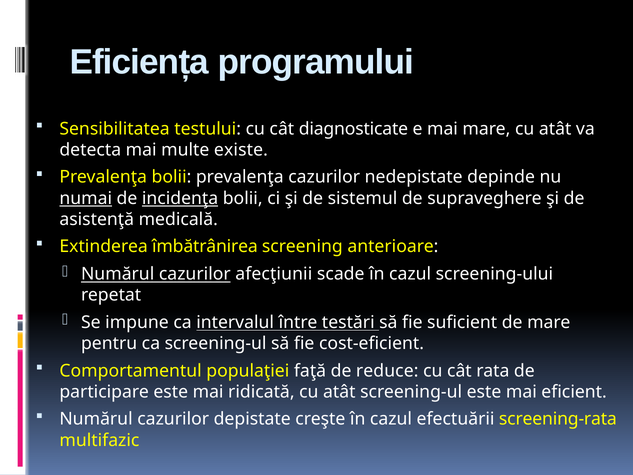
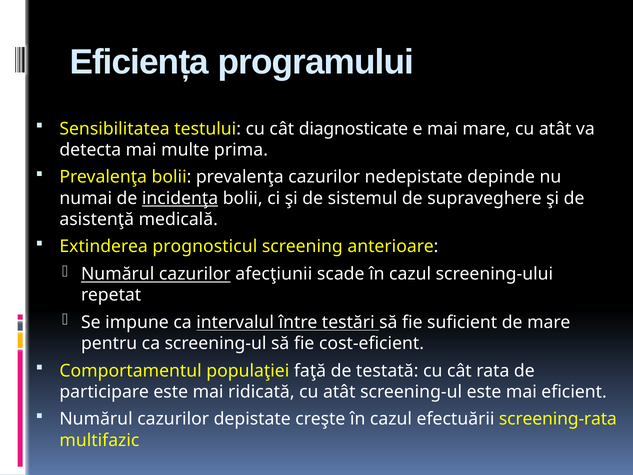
existe: existe -> prima
numai underline: present -> none
îmbătrânirea: îmbătrânirea -> prognosticul
reduce: reduce -> testată
